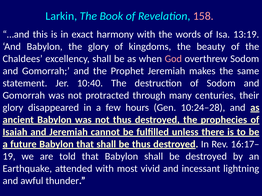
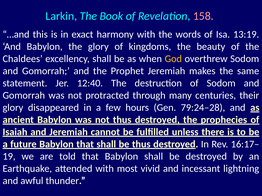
God colour: pink -> yellow
10:40: 10:40 -> 12:40
10:24–28: 10:24–28 -> 79:24–28
